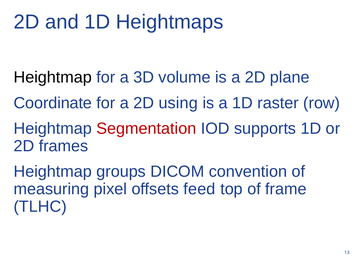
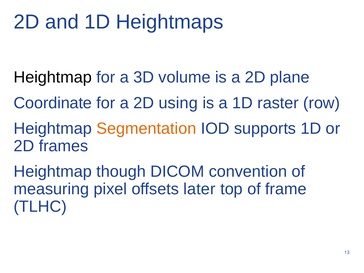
Segmentation colour: red -> orange
groups: groups -> though
feed: feed -> later
